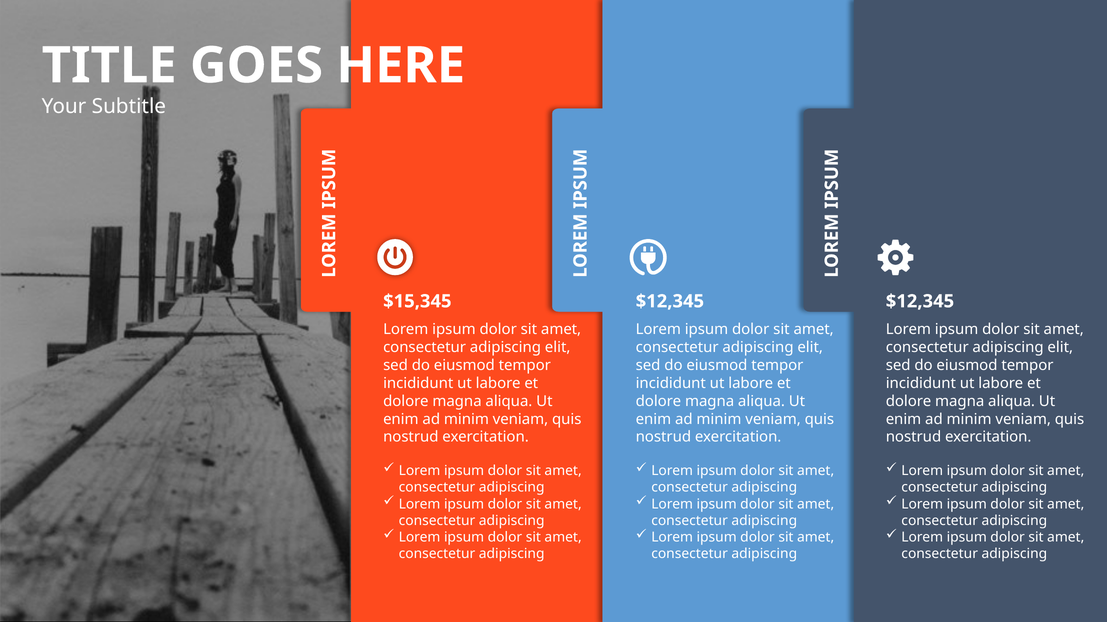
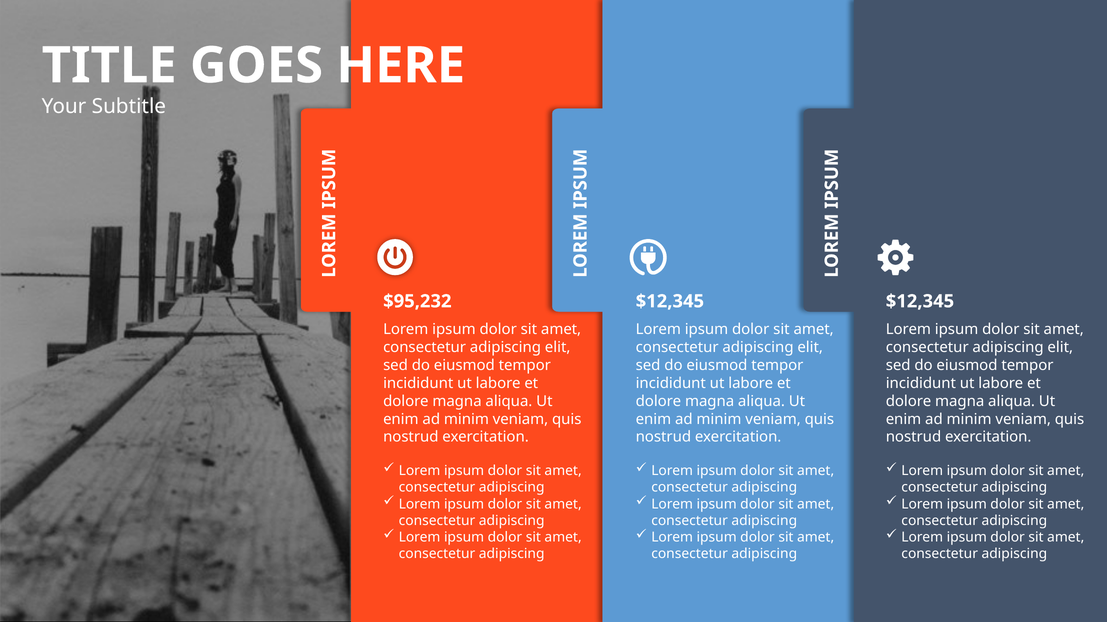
$15,345: $15,345 -> $95,232
